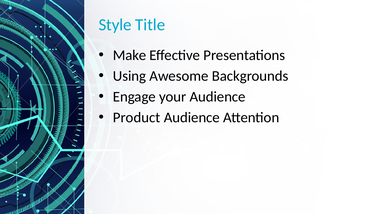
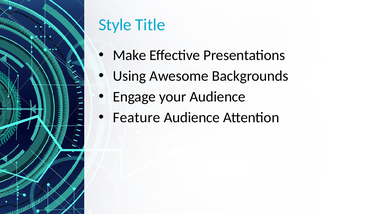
Product: Product -> Feature
